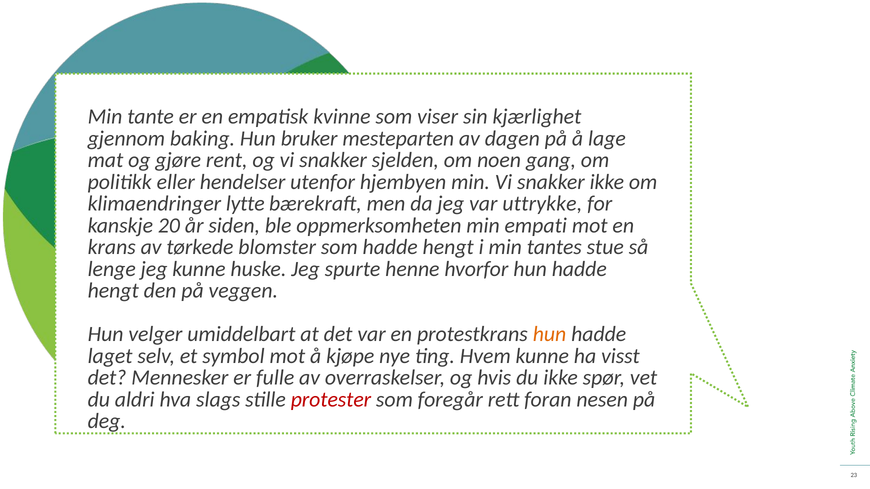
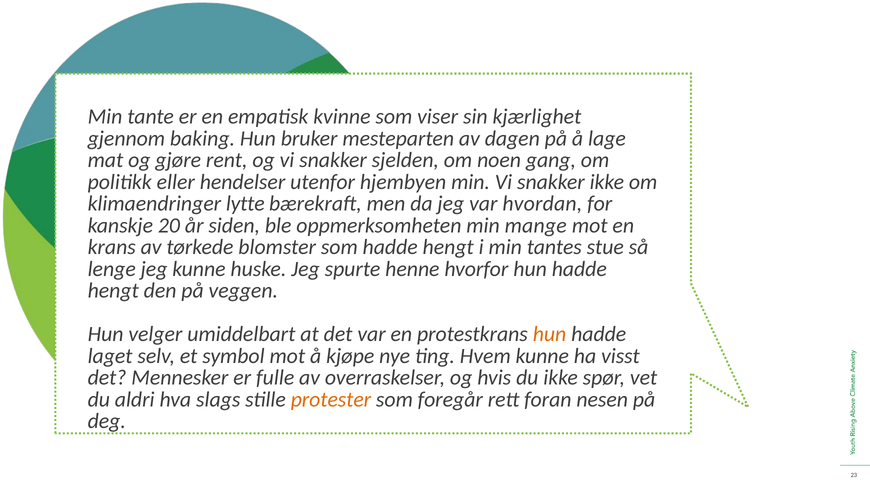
uttrykke: uttrykke -> hvordan
empati: empati -> mange
protester colour: red -> orange
